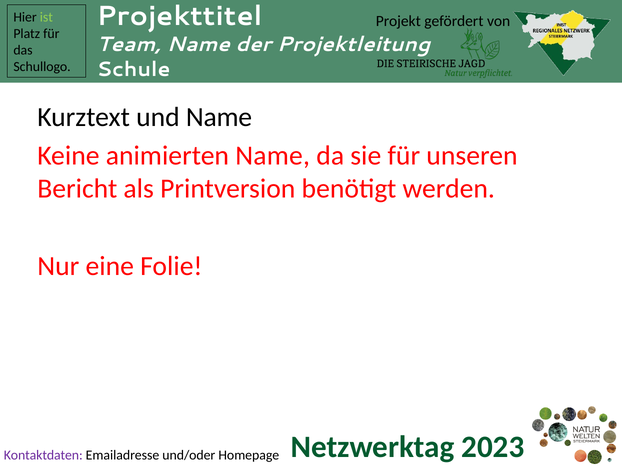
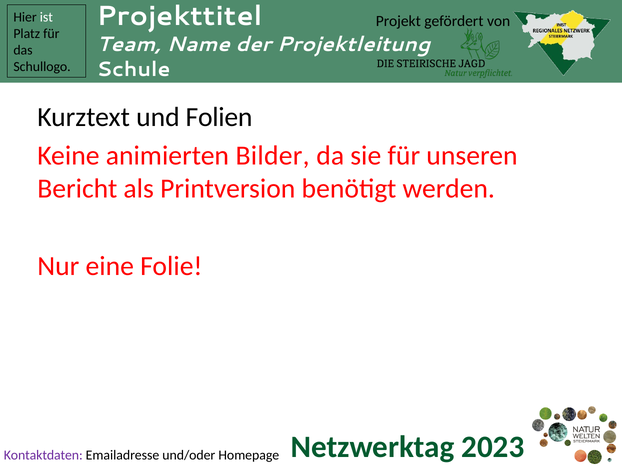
ist colour: light green -> white
und Name: Name -> Folien
animierten Name: Name -> Bilder
